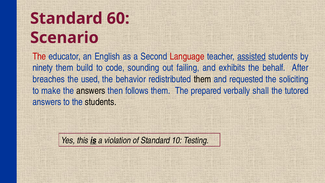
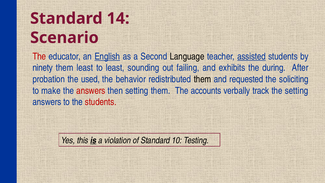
60: 60 -> 14
English underline: none -> present
Language colour: red -> black
them build: build -> least
to code: code -> least
behalf: behalf -> during
breaches: breaches -> probation
answers at (91, 91) colour: black -> red
then follows: follows -> setting
prepared: prepared -> accounts
shall: shall -> track
the tutored: tutored -> setting
students at (101, 102) colour: black -> red
